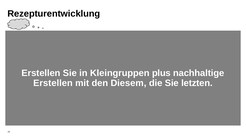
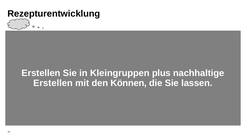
Diesem: Diesem -> Können
letzten: letzten -> lassen
